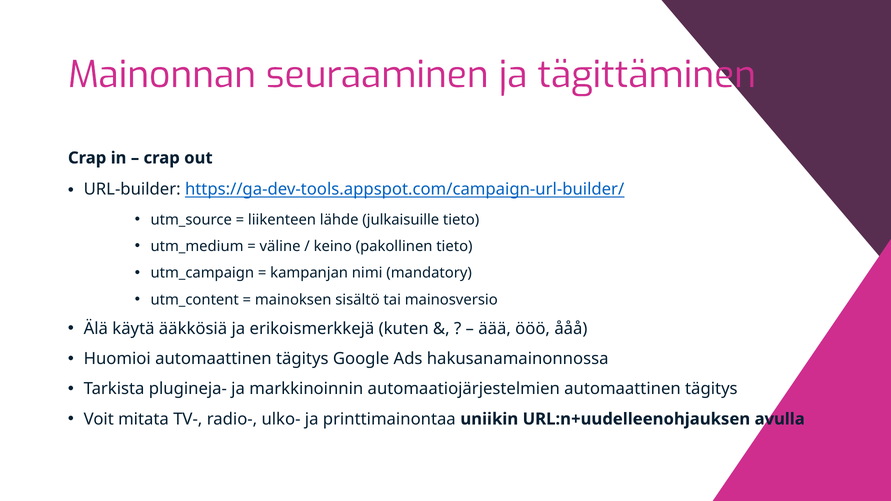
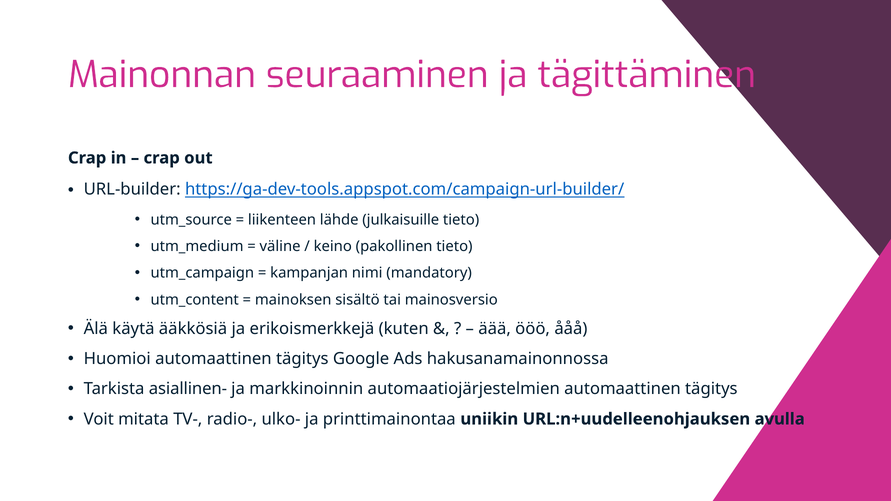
plugineja-: plugineja- -> asiallinen-
